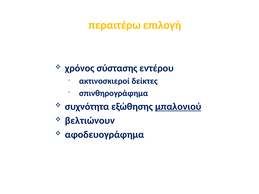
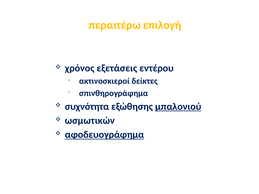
σύστασης: σύστασης -> εξετάσεις
βελτιώνουν: βελτιώνουν -> ωσμωτικών
αφοδευογράφημα underline: none -> present
